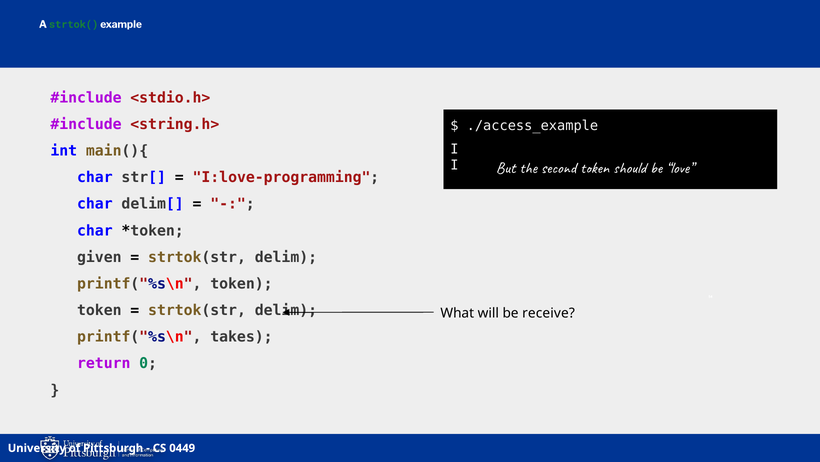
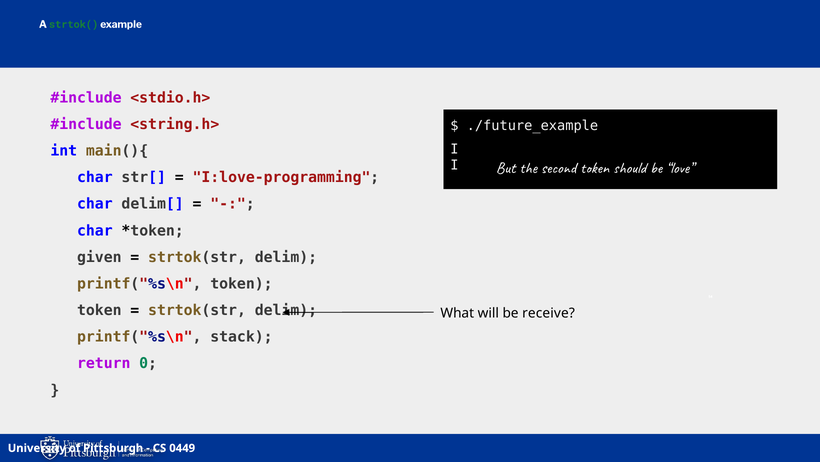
./access_example: ./access_example -> ./future_example
takes: takes -> stack
